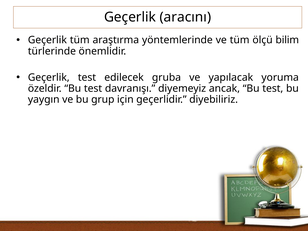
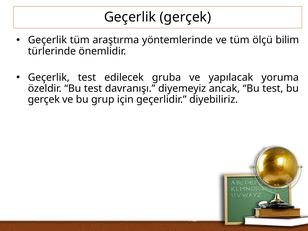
Geçerlik aracını: aracını -> gerçek
yaygın at (44, 100): yaygın -> gerçek
